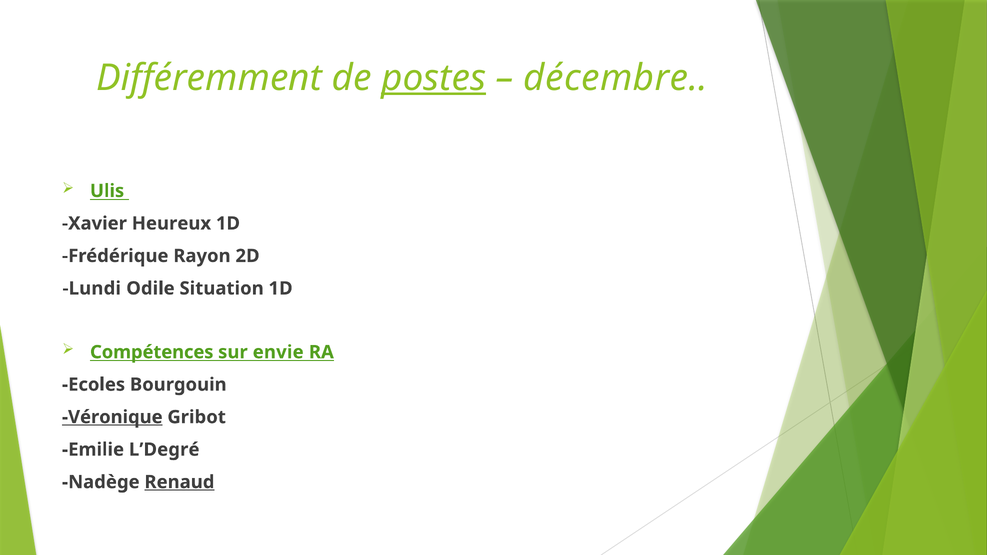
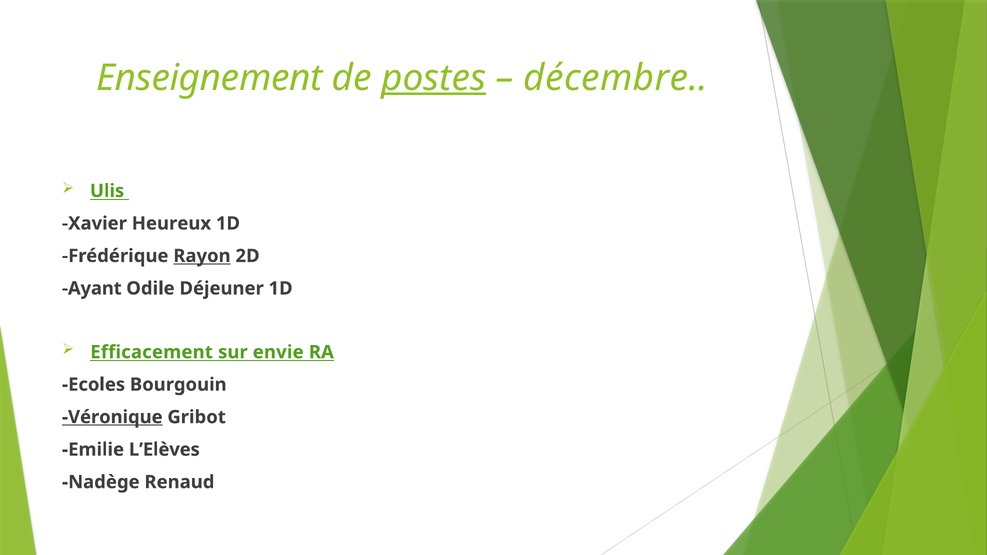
Différemment: Différemment -> Enseignement
Rayon underline: none -> present
Lundi: Lundi -> Ayant
Situation: Situation -> Déjeuner
Compétences: Compétences -> Efficacement
L’Degré: L’Degré -> L’Elèves
Renaud underline: present -> none
